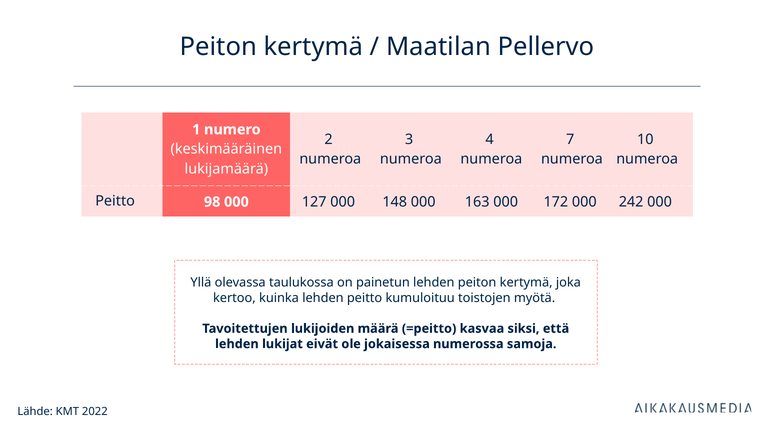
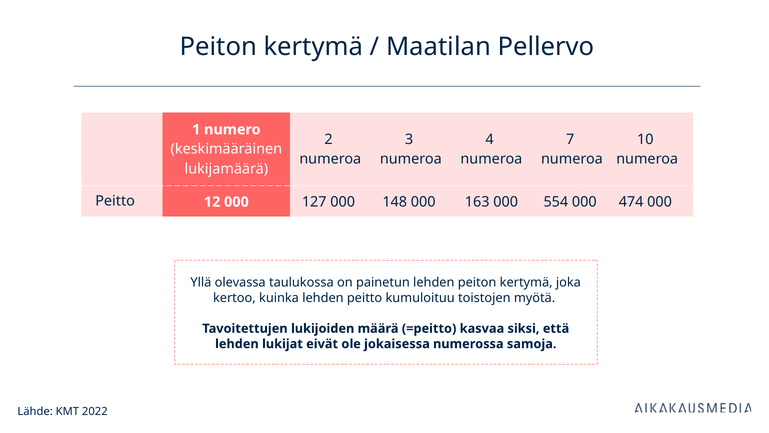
98: 98 -> 12
172: 172 -> 554
242: 242 -> 474
